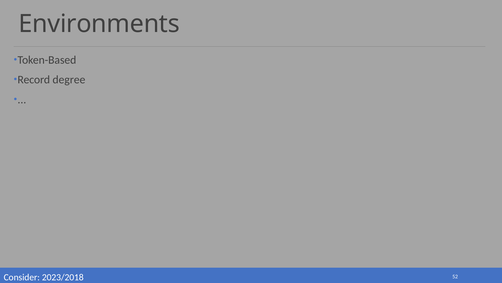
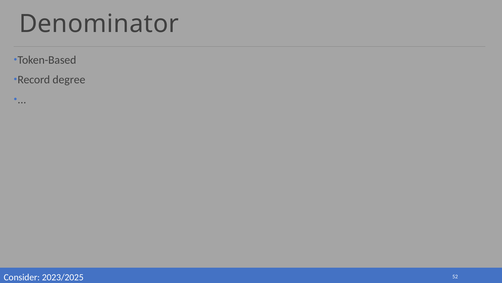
Environments: Environments -> Denominator
2023/2018: 2023/2018 -> 2023/2025
